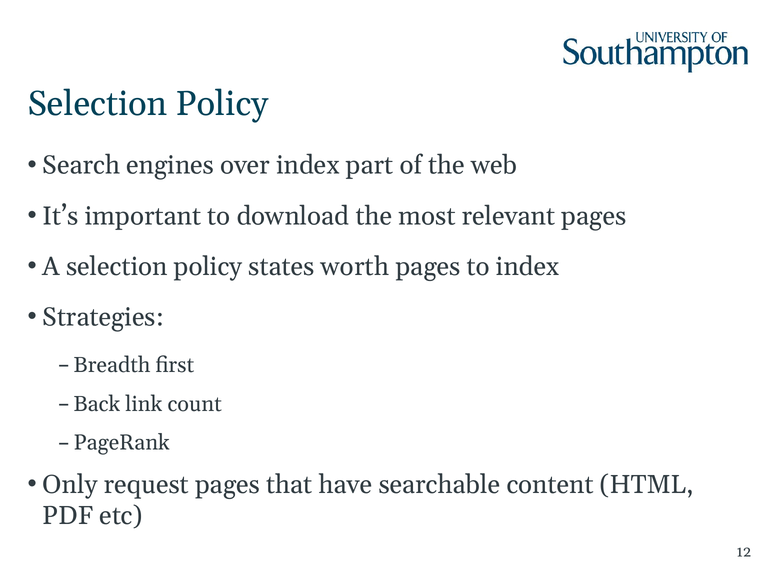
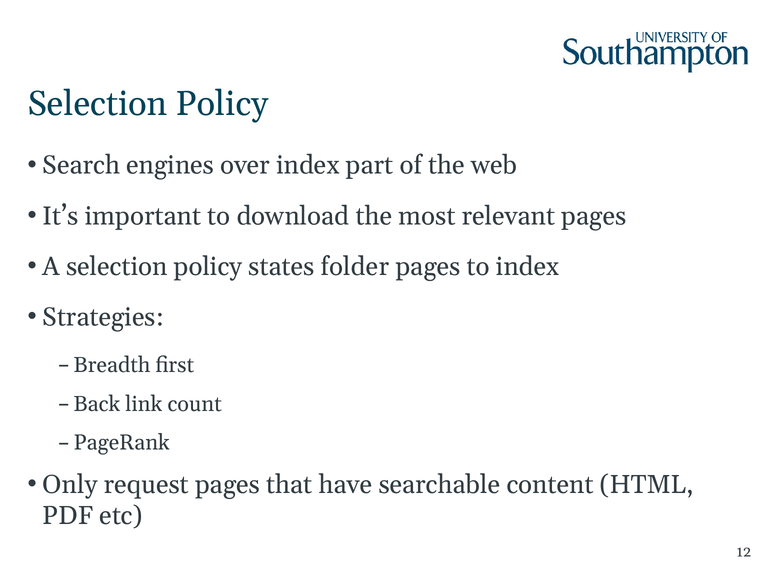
worth: worth -> folder
